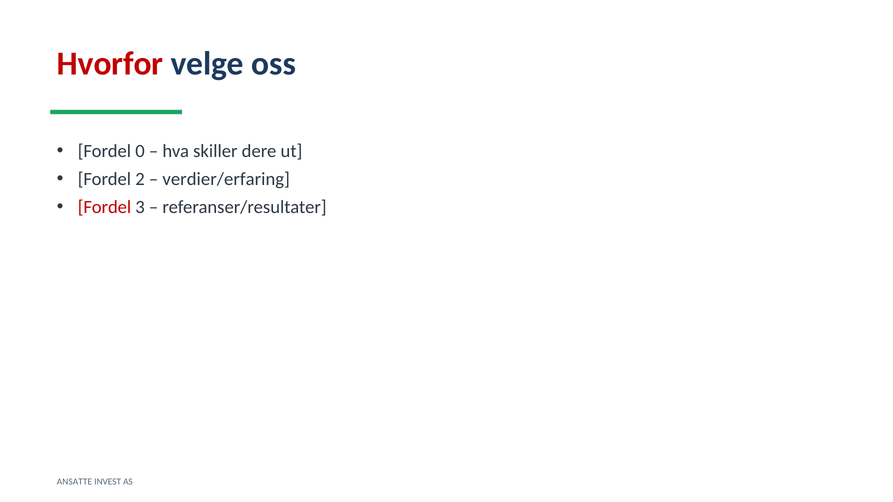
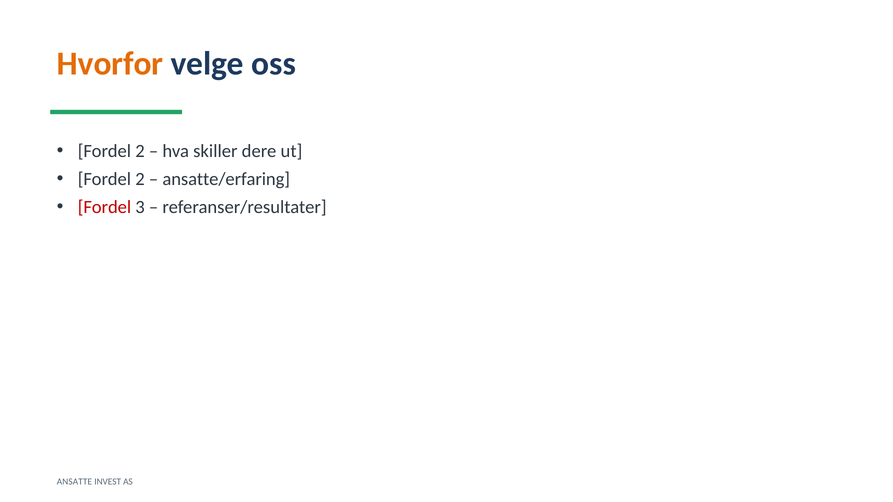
Hvorfor colour: red -> orange
0 at (140, 151): 0 -> 2
verdier/erfaring: verdier/erfaring -> ansatte/erfaring
